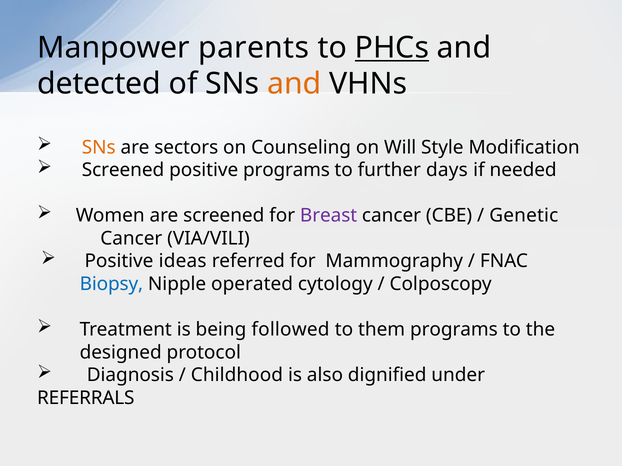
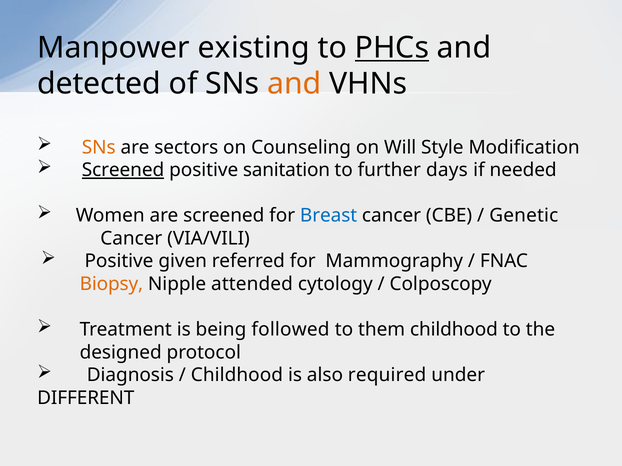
parents: parents -> existing
Screened at (123, 170) underline: none -> present
positive programs: programs -> sanitation
Breast colour: purple -> blue
ideas: ideas -> given
Biopsy colour: blue -> orange
operated: operated -> attended
them programs: programs -> childhood
dignified: dignified -> required
REFERRALS: REFERRALS -> DIFFERENT
